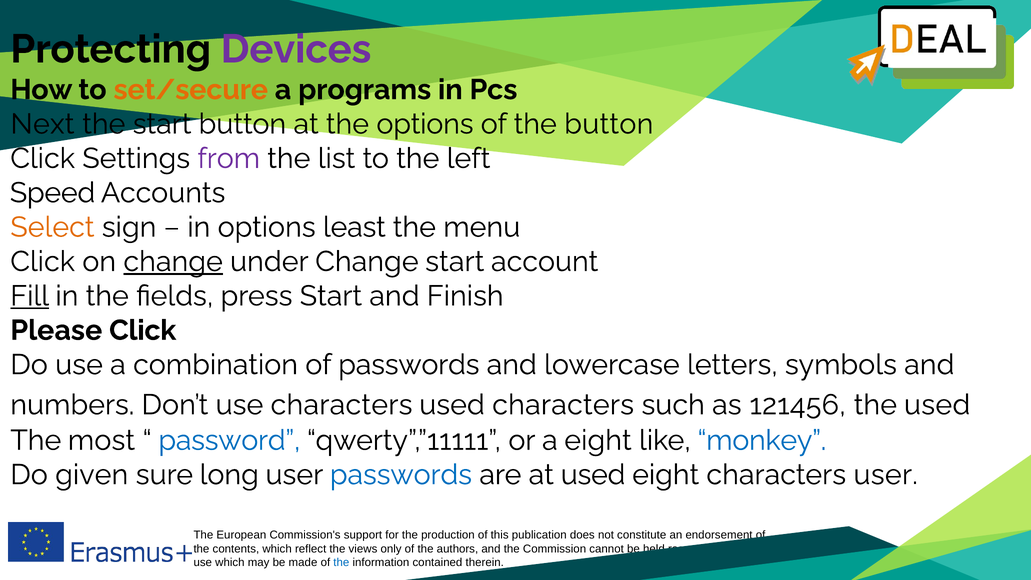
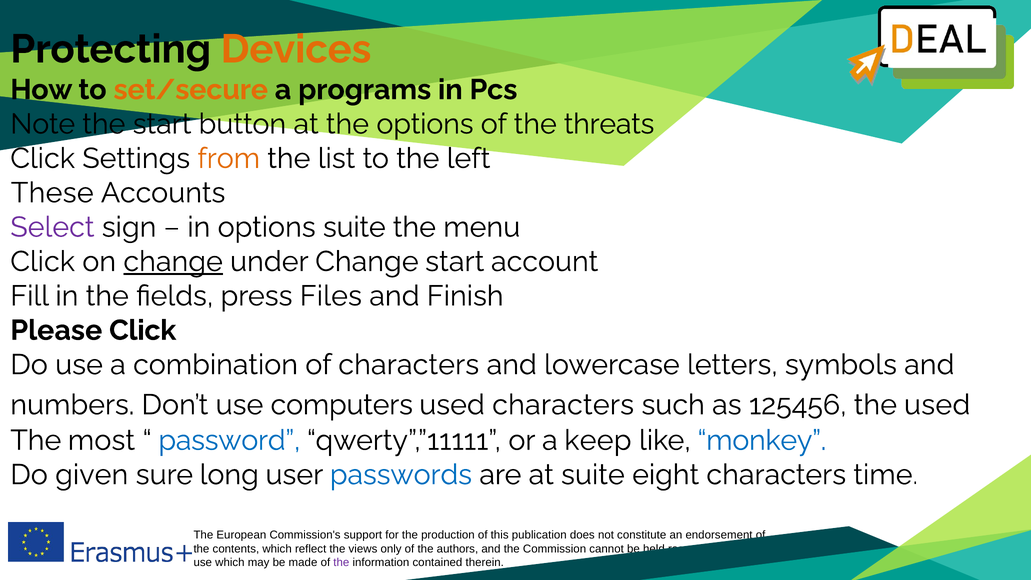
Devices colour: purple -> orange
Next: Next -> Note
the button: button -> threats
from colour: purple -> orange
Speed: Speed -> These
Select colour: orange -> purple
options least: least -> suite
Fill underline: present -> none
press Start: Start -> Files
of passwords: passwords -> characters
use characters: characters -> computers
121456: 121456 -> 125456
a eight: eight -> keep
at used: used -> suite
characters user: user -> time
the at (341, 563) colour: blue -> purple
